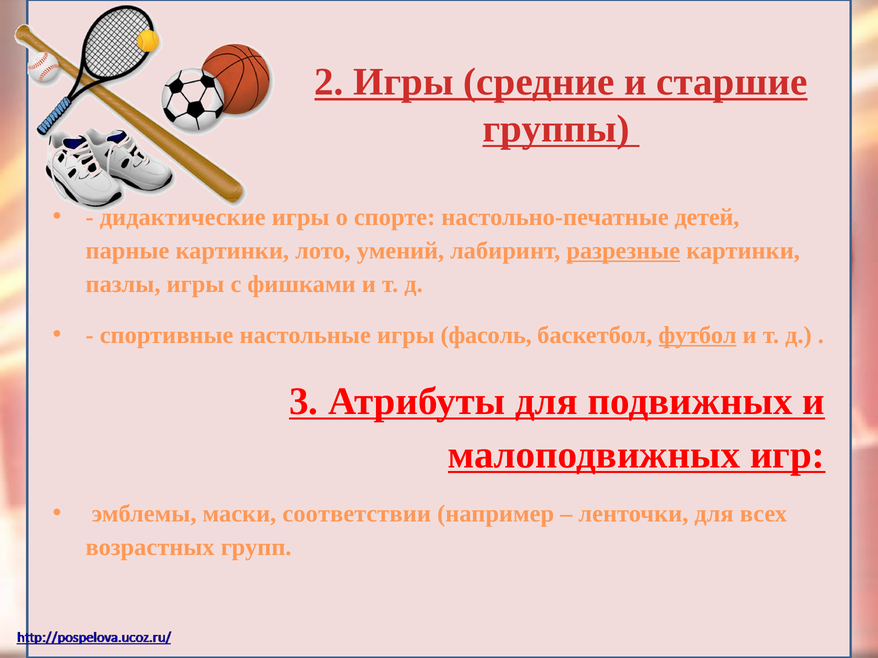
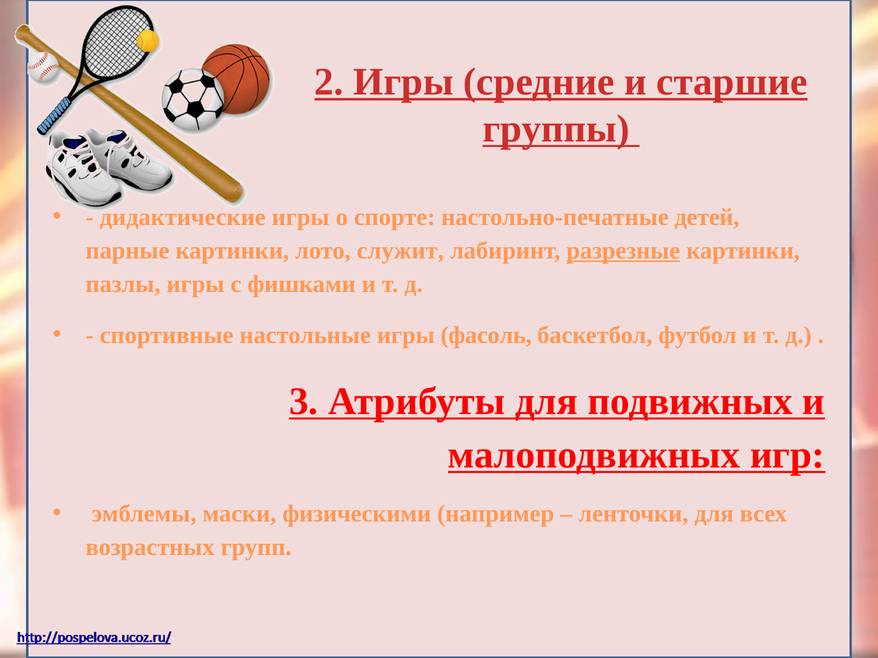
умений: умений -> служит
футбол underline: present -> none
соответствии: соответствии -> физическими
